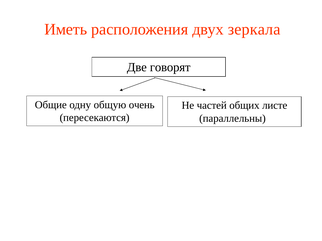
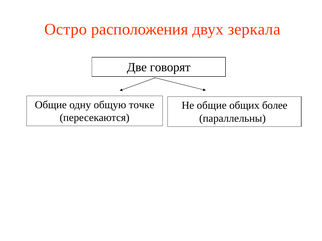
Иметь: Иметь -> Остро
очень: очень -> точке
Не частей: частей -> общие
листе: листе -> более
